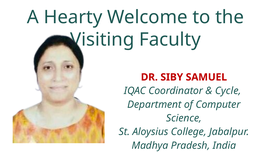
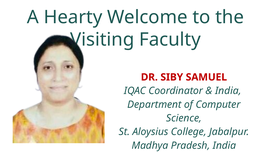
Cycle at (228, 91): Cycle -> India
